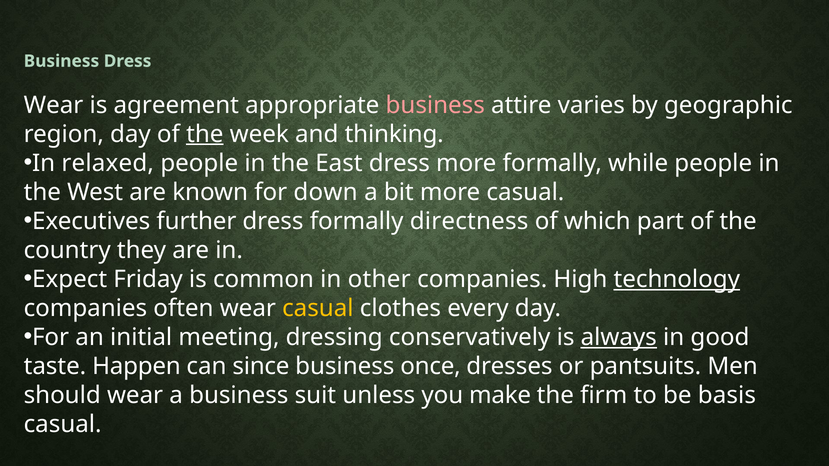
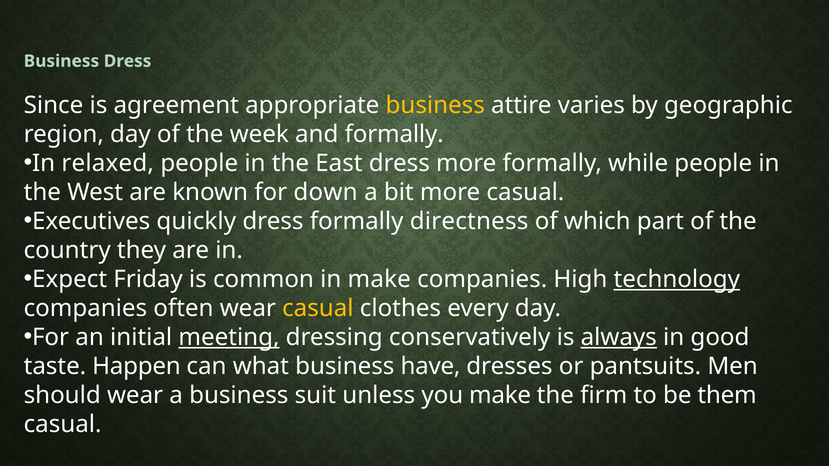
Wear at (54, 105): Wear -> Since
business at (435, 105) colour: pink -> yellow
the at (205, 134) underline: present -> none
and thinking: thinking -> formally
further: further -> quickly
in other: other -> make
meeting underline: none -> present
since: since -> what
once: once -> have
basis: basis -> them
